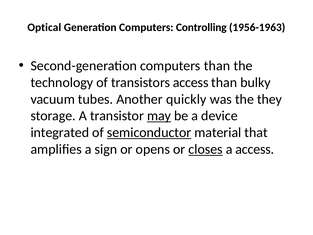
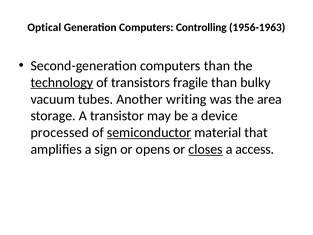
technology underline: none -> present
transistors access: access -> fragile
quickly: quickly -> writing
they: they -> area
may underline: present -> none
integrated: integrated -> processed
